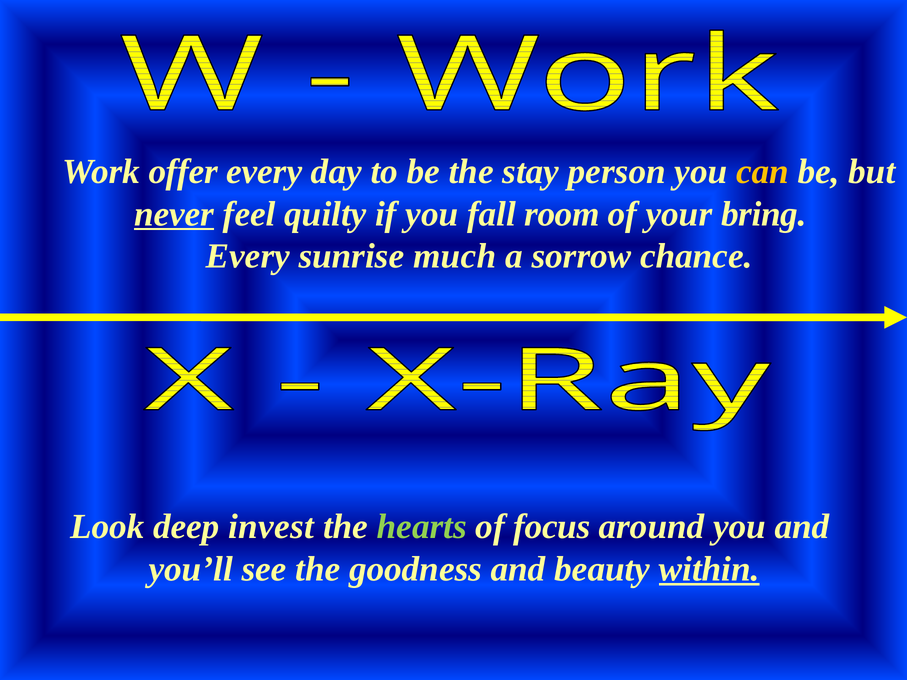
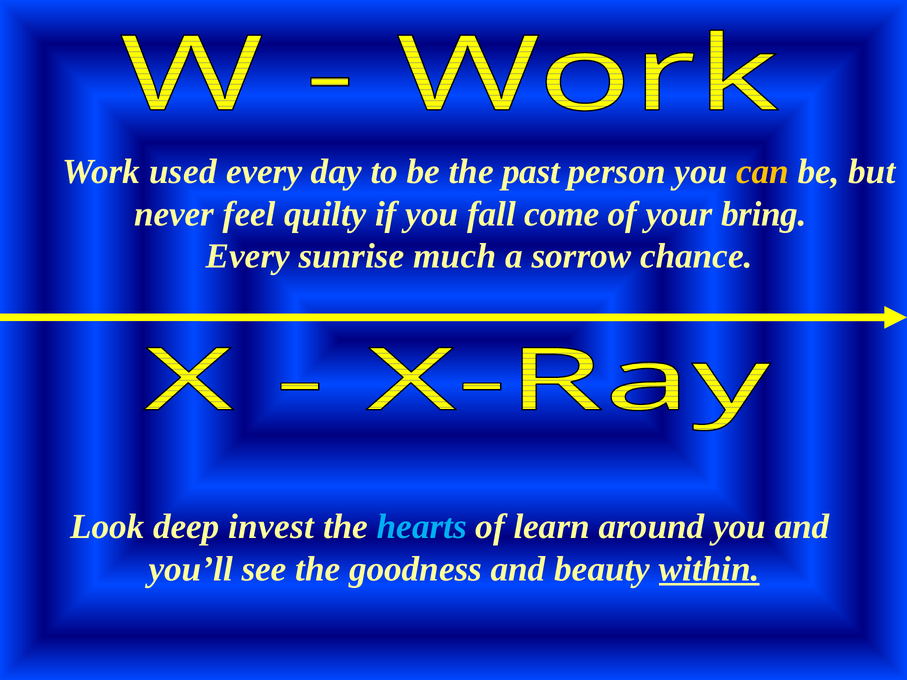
offer: offer -> used
stay: stay -> past
never underline: present -> none
room: room -> come
hearts colour: light green -> light blue
focus: focus -> learn
